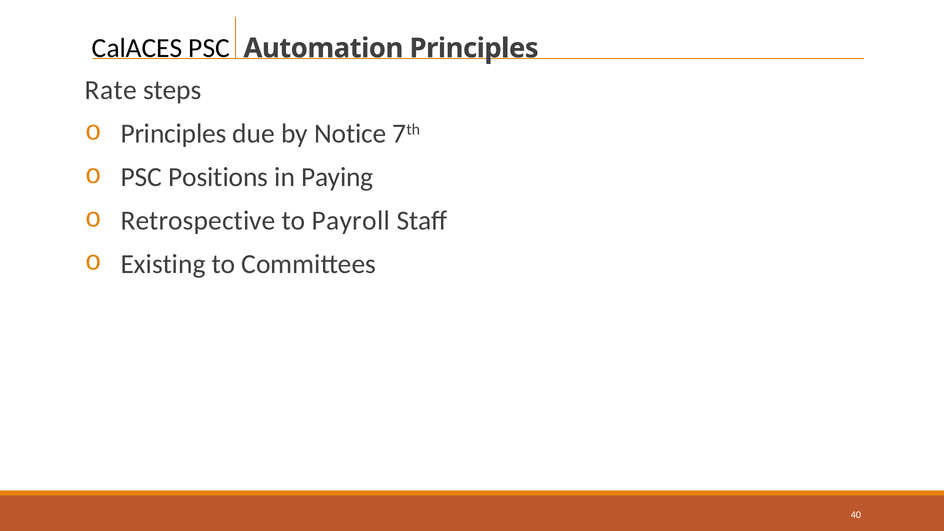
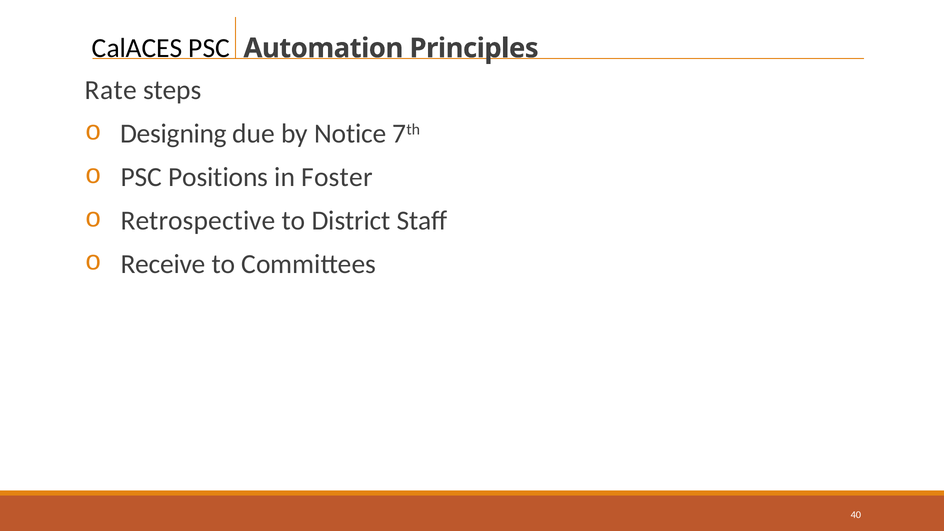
Principles at (174, 134): Principles -> Designing
Paying: Paying -> Foster
Payroll: Payroll -> District
Existing: Existing -> Receive
